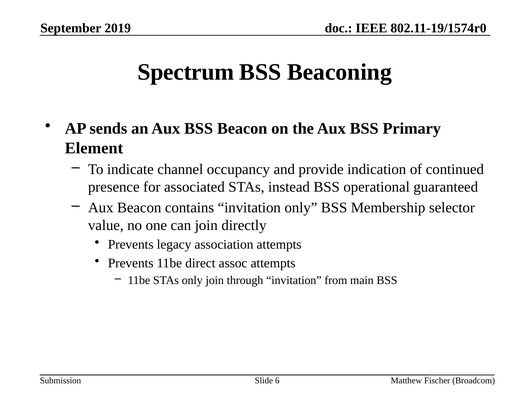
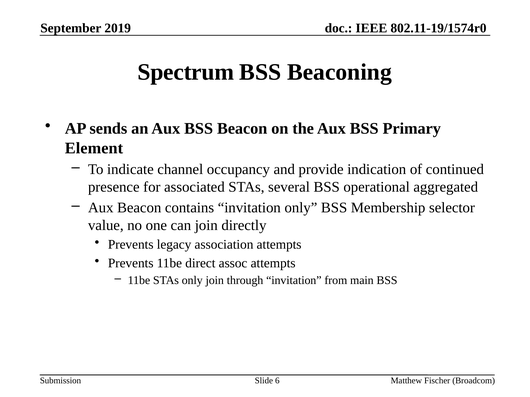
instead: instead -> several
guaranteed: guaranteed -> aggregated
